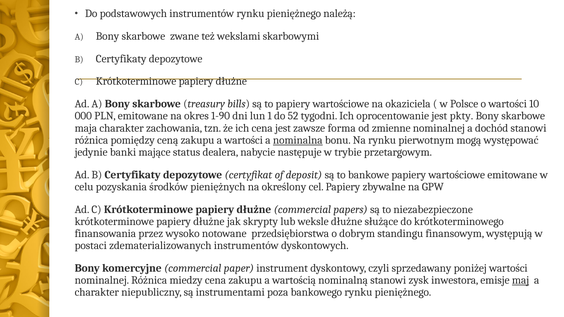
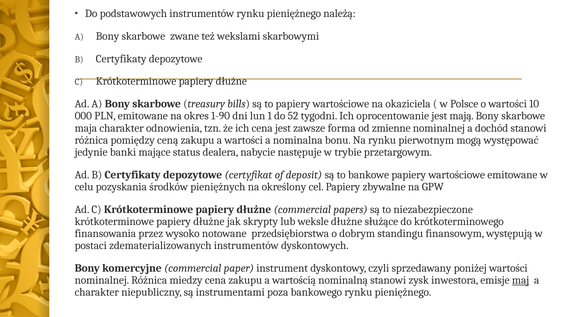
pkty: pkty -> mają
zachowania: zachowania -> odnowienia
nominalna underline: present -> none
